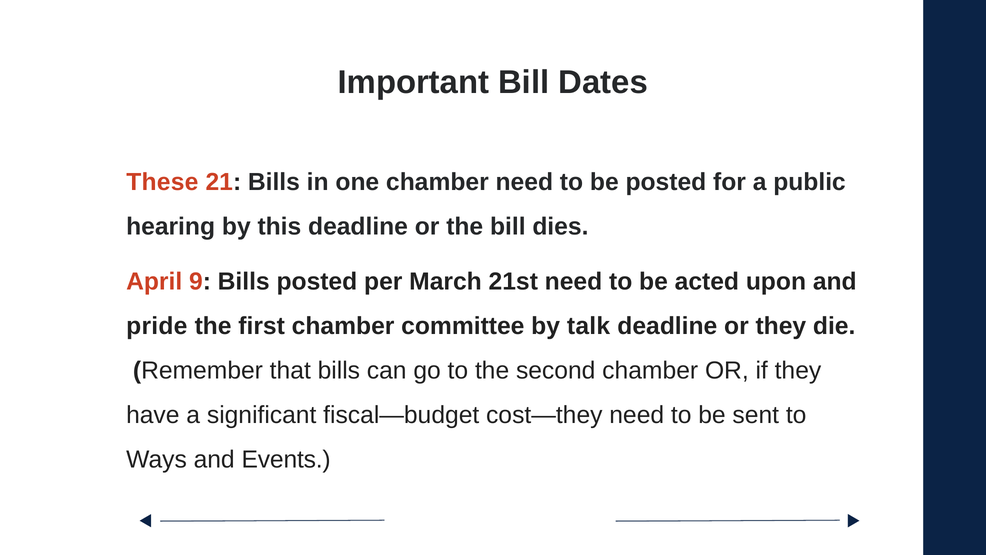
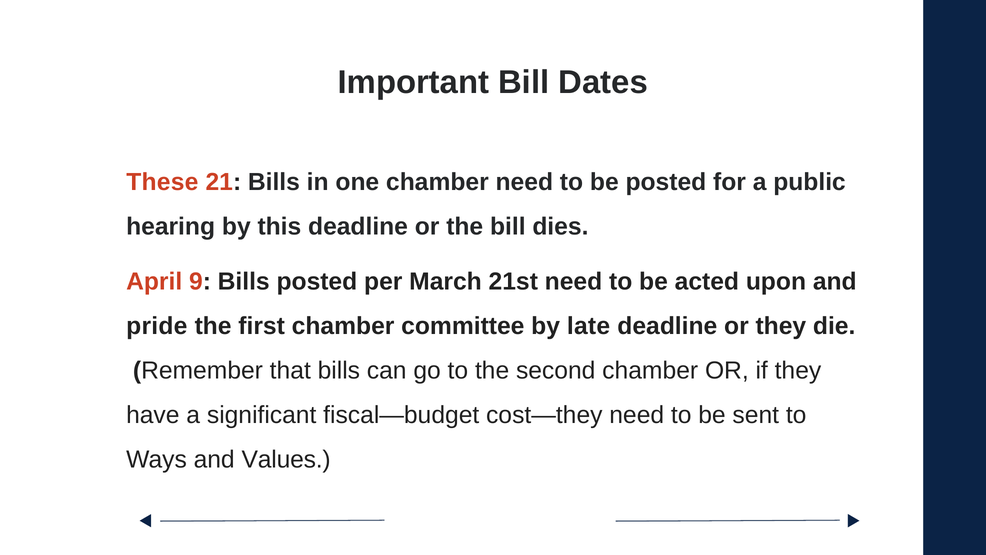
talk: talk -> late
Events: Events -> Values
